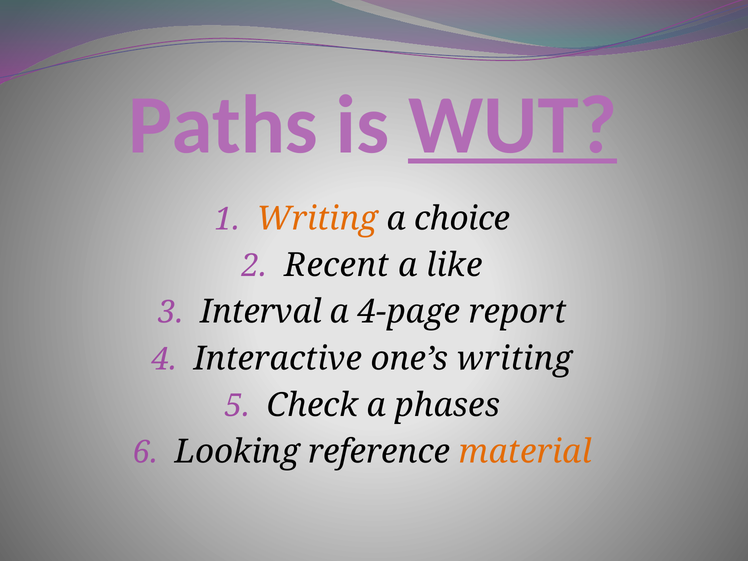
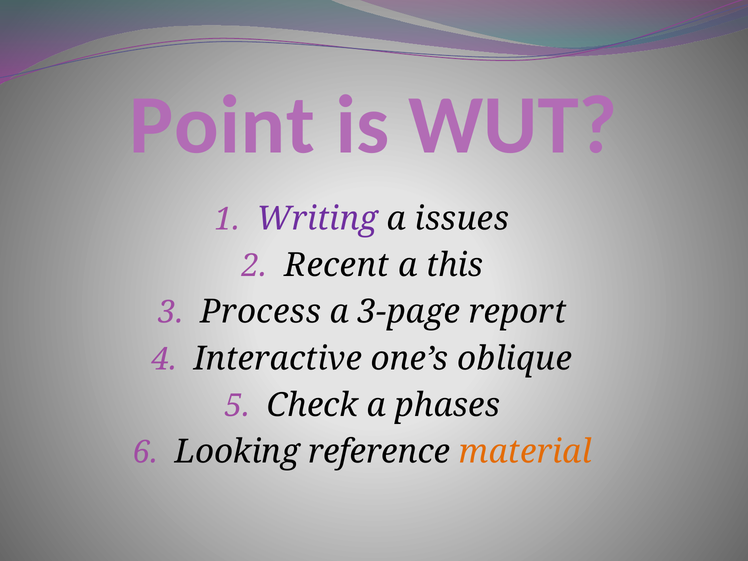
Paths: Paths -> Point
WUT underline: present -> none
Writing at (317, 219) colour: orange -> purple
choice: choice -> issues
like: like -> this
Interval: Interval -> Process
4-page: 4-page -> 3-page
one’s writing: writing -> oblique
